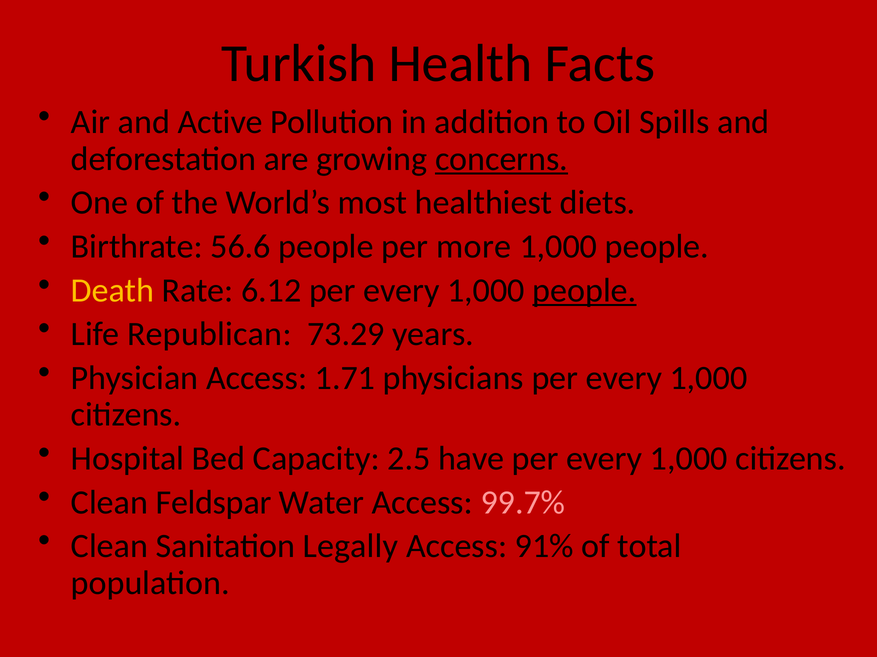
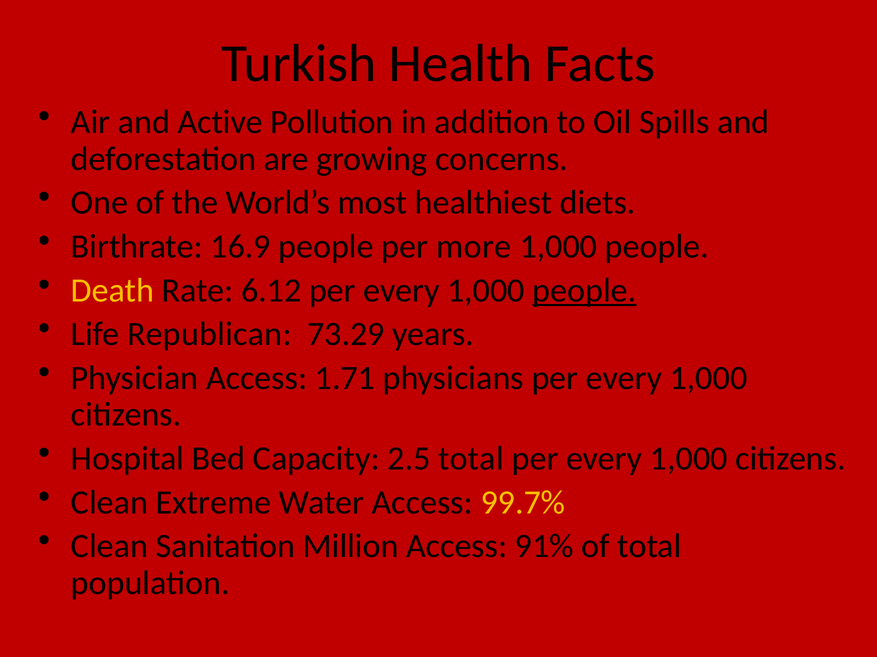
concerns underline: present -> none
56.6: 56.6 -> 16.9
2.5 have: have -> total
Feldspar: Feldspar -> Extreme
99.7% colour: pink -> yellow
Legally: Legally -> Million
